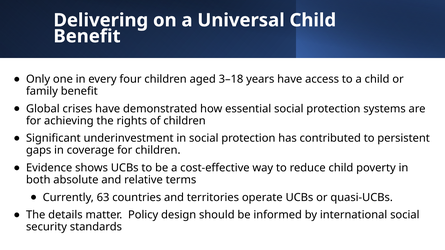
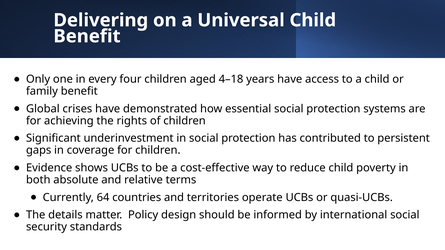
3–18: 3–18 -> 4–18
63: 63 -> 64
